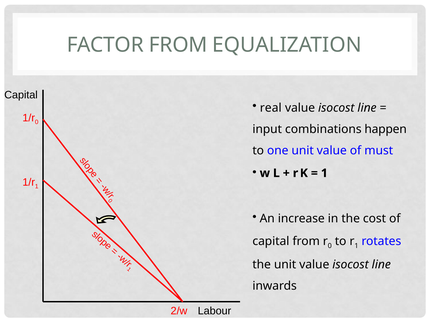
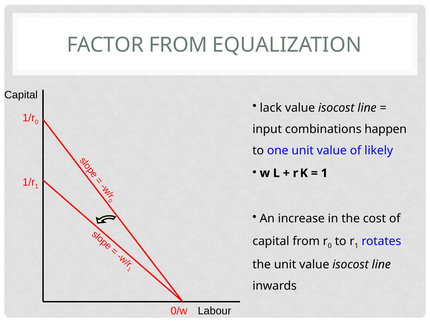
real: real -> lack
must: must -> likely
2/w: 2/w -> 0/w
